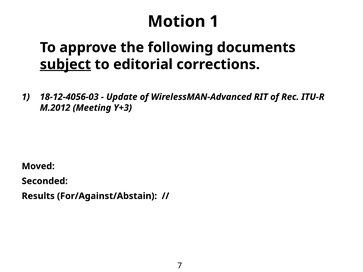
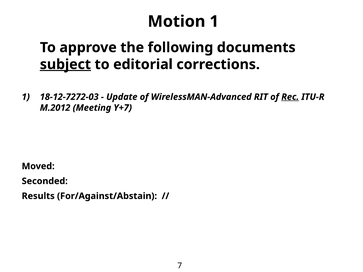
18-12-4056-03: 18-12-4056-03 -> 18-12-7272-03
Rec underline: none -> present
Y+3: Y+3 -> Y+7
